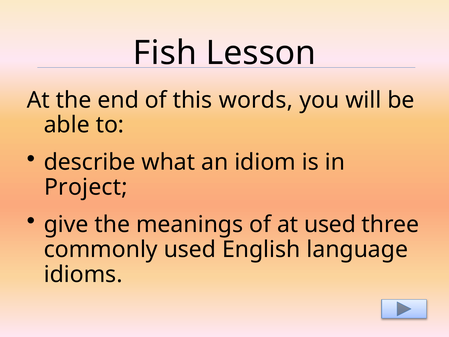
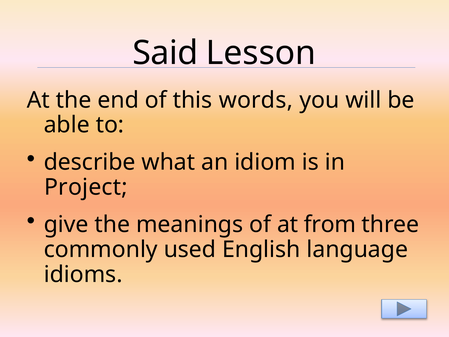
Fish: Fish -> Said
at used: used -> from
